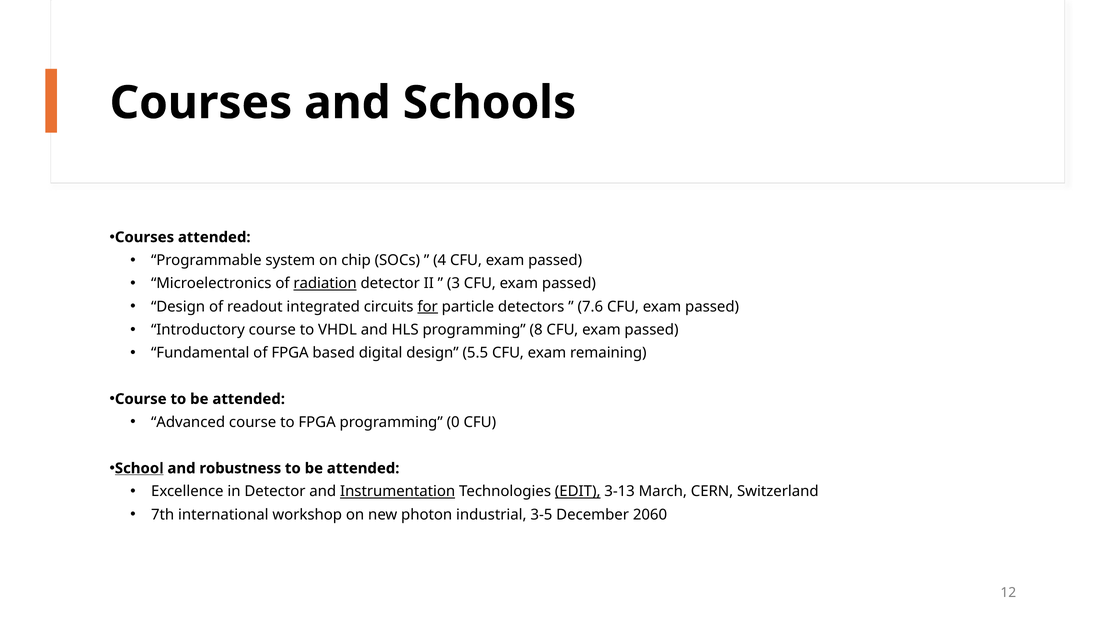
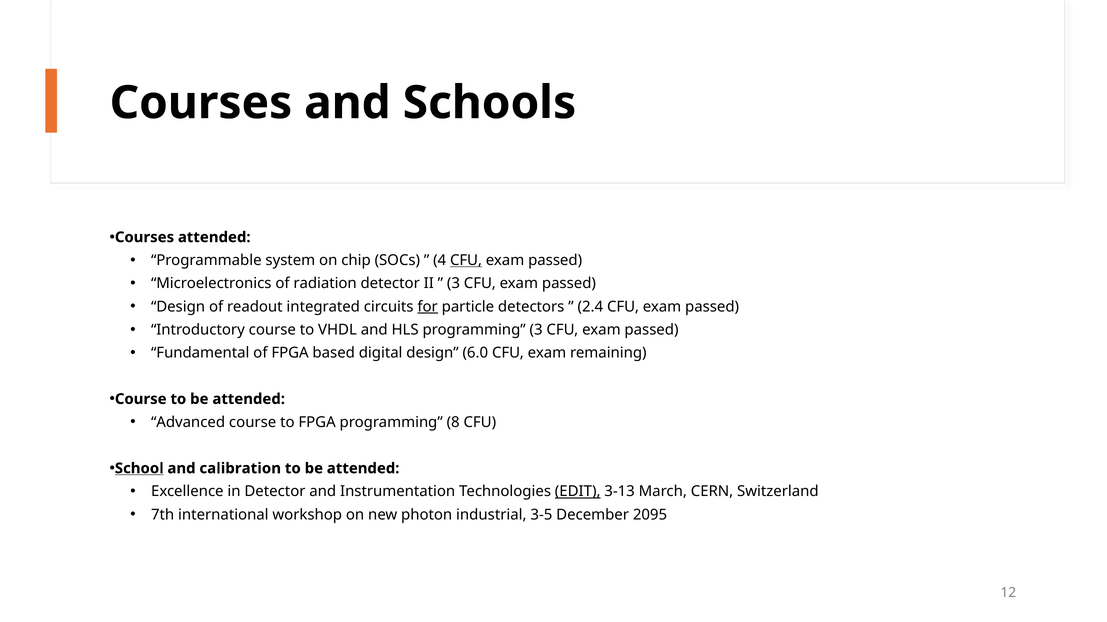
CFU at (466, 261) underline: none -> present
radiation underline: present -> none
7.6: 7.6 -> 2.4
programming 8: 8 -> 3
5.5: 5.5 -> 6.0
0: 0 -> 8
robustness: robustness -> calibration
Instrumentation underline: present -> none
2060: 2060 -> 2095
